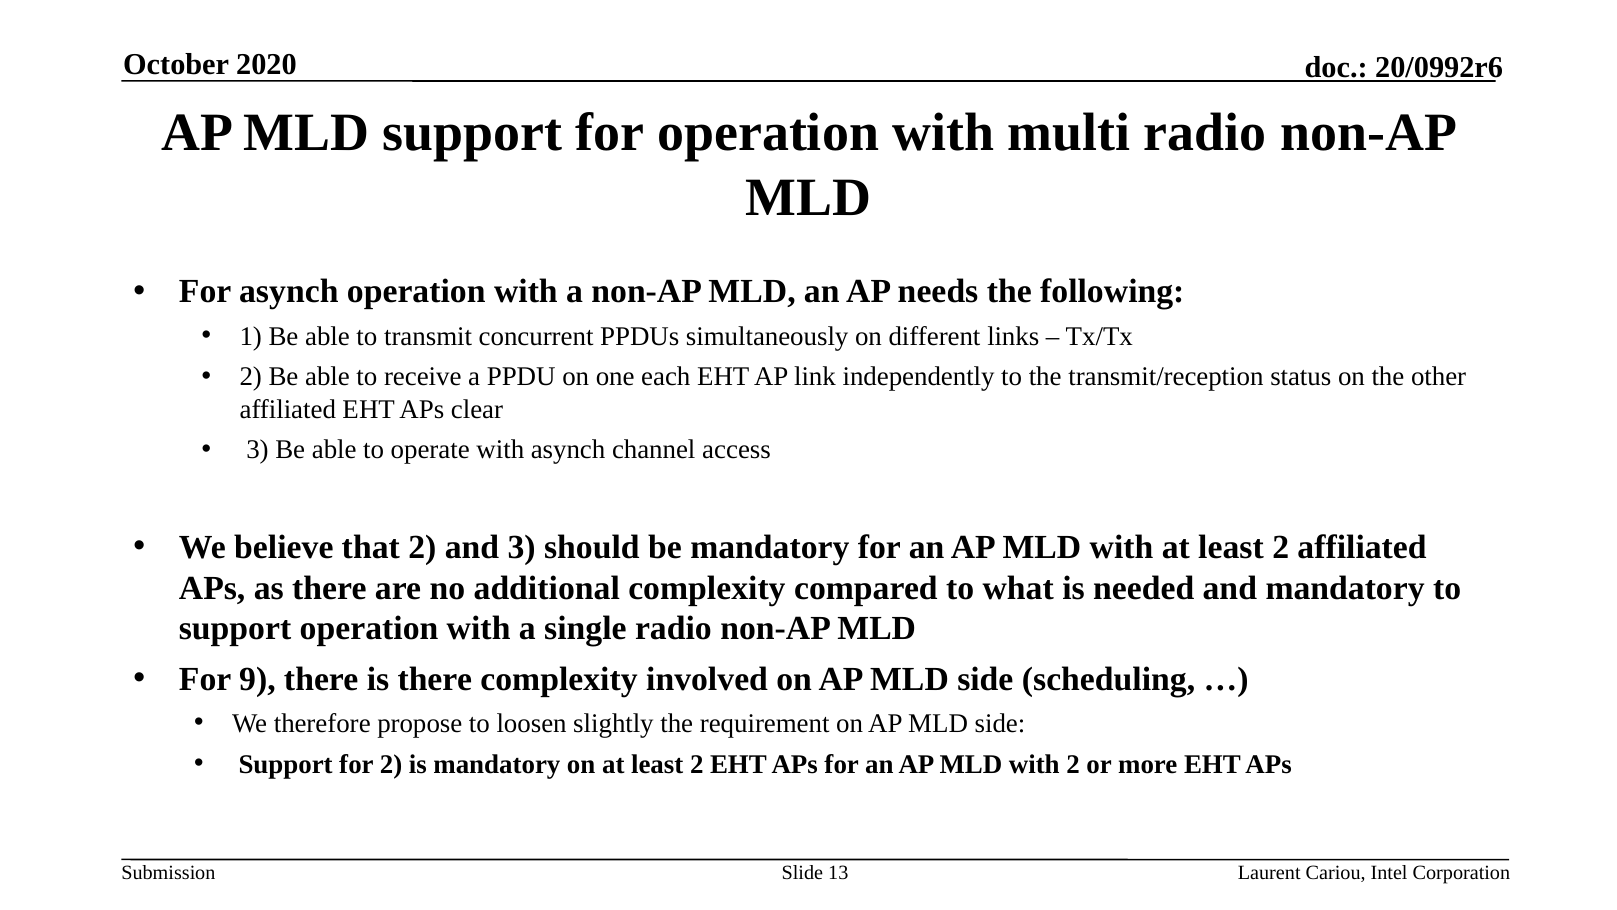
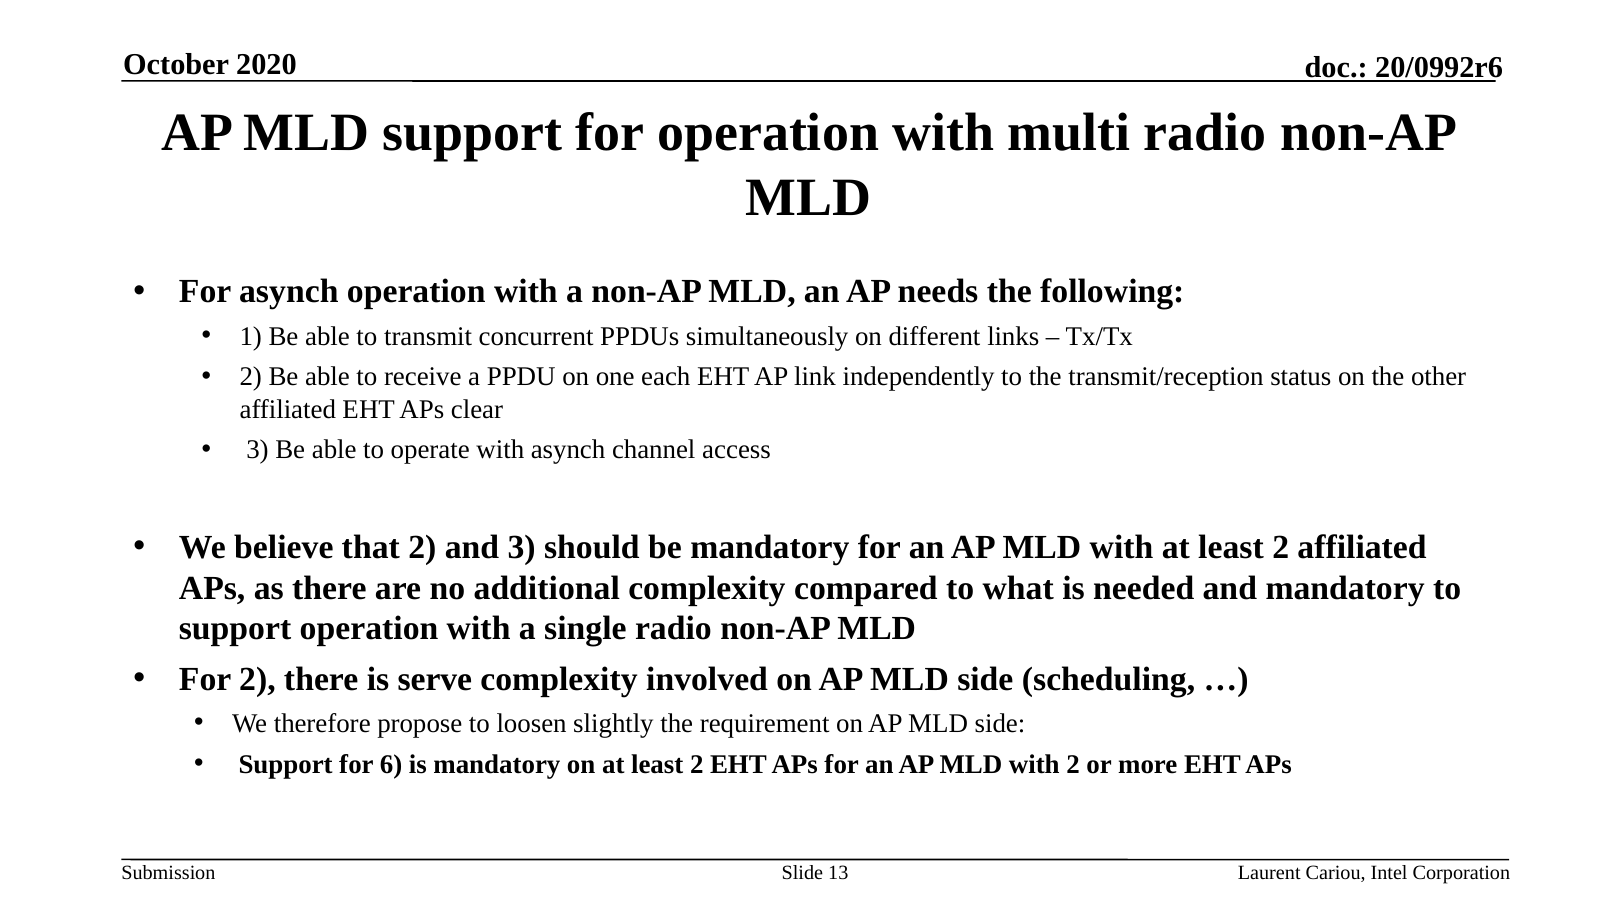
For 9: 9 -> 2
is there: there -> serve
for 2: 2 -> 6
